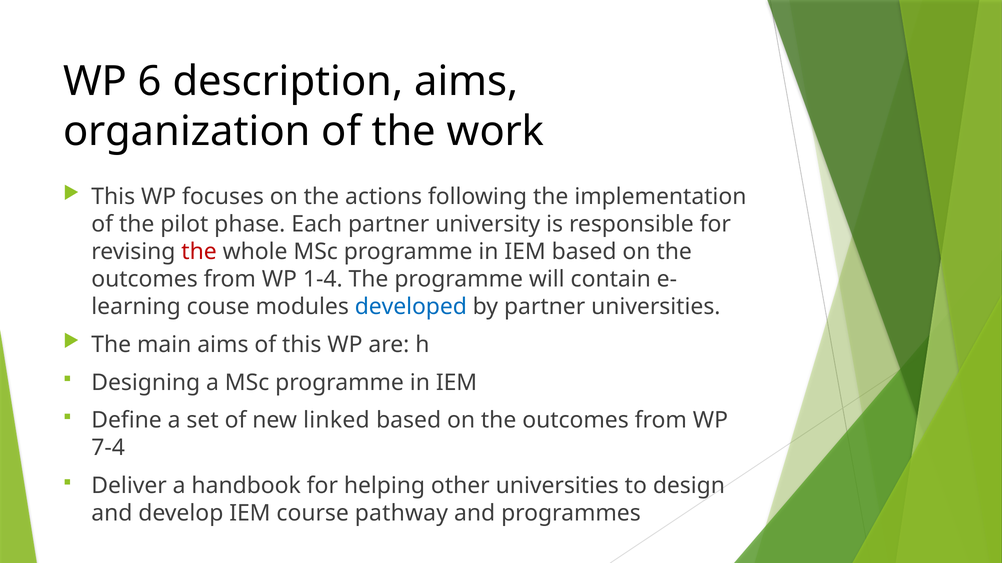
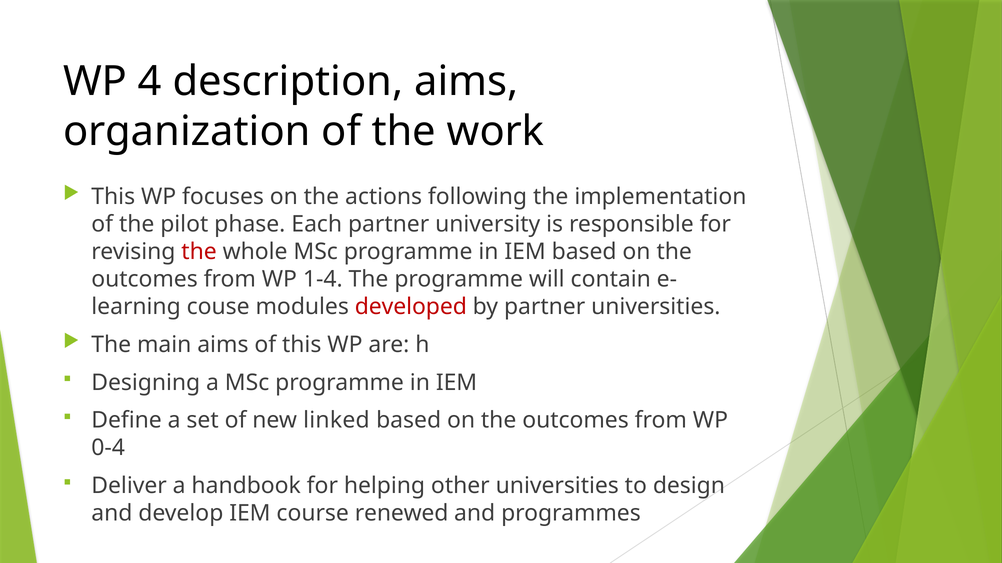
6: 6 -> 4
developed colour: blue -> red
7-4: 7-4 -> 0-4
pathway: pathway -> renewed
